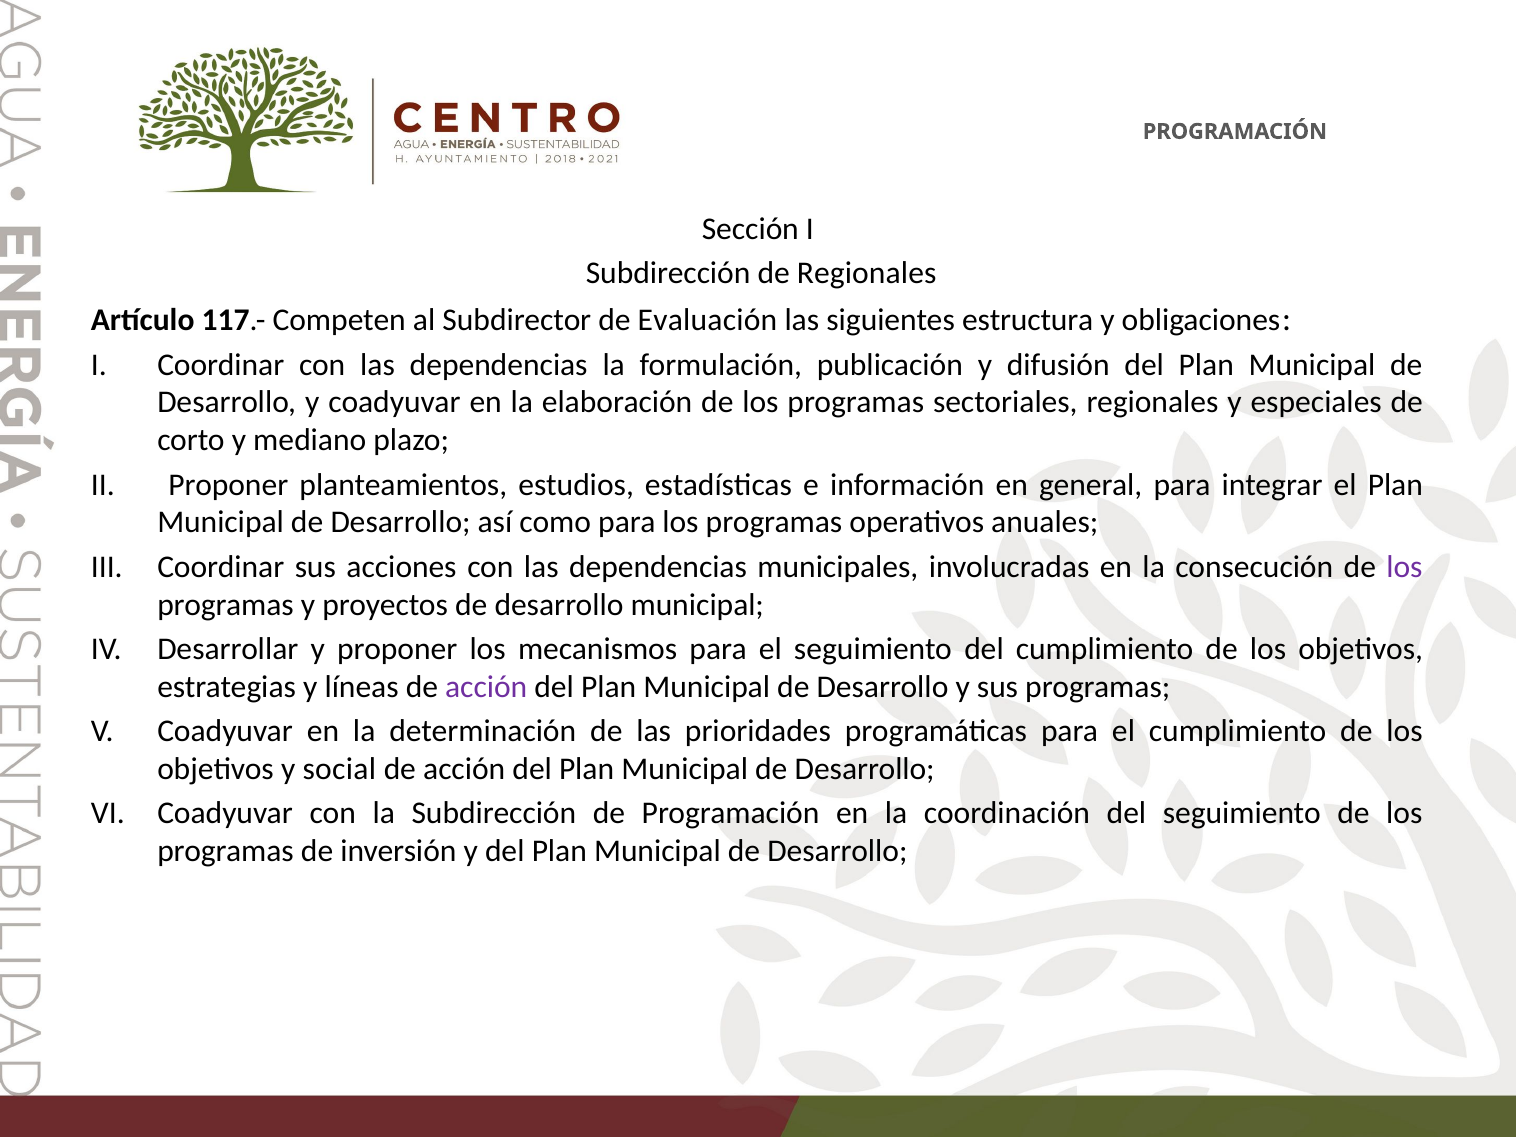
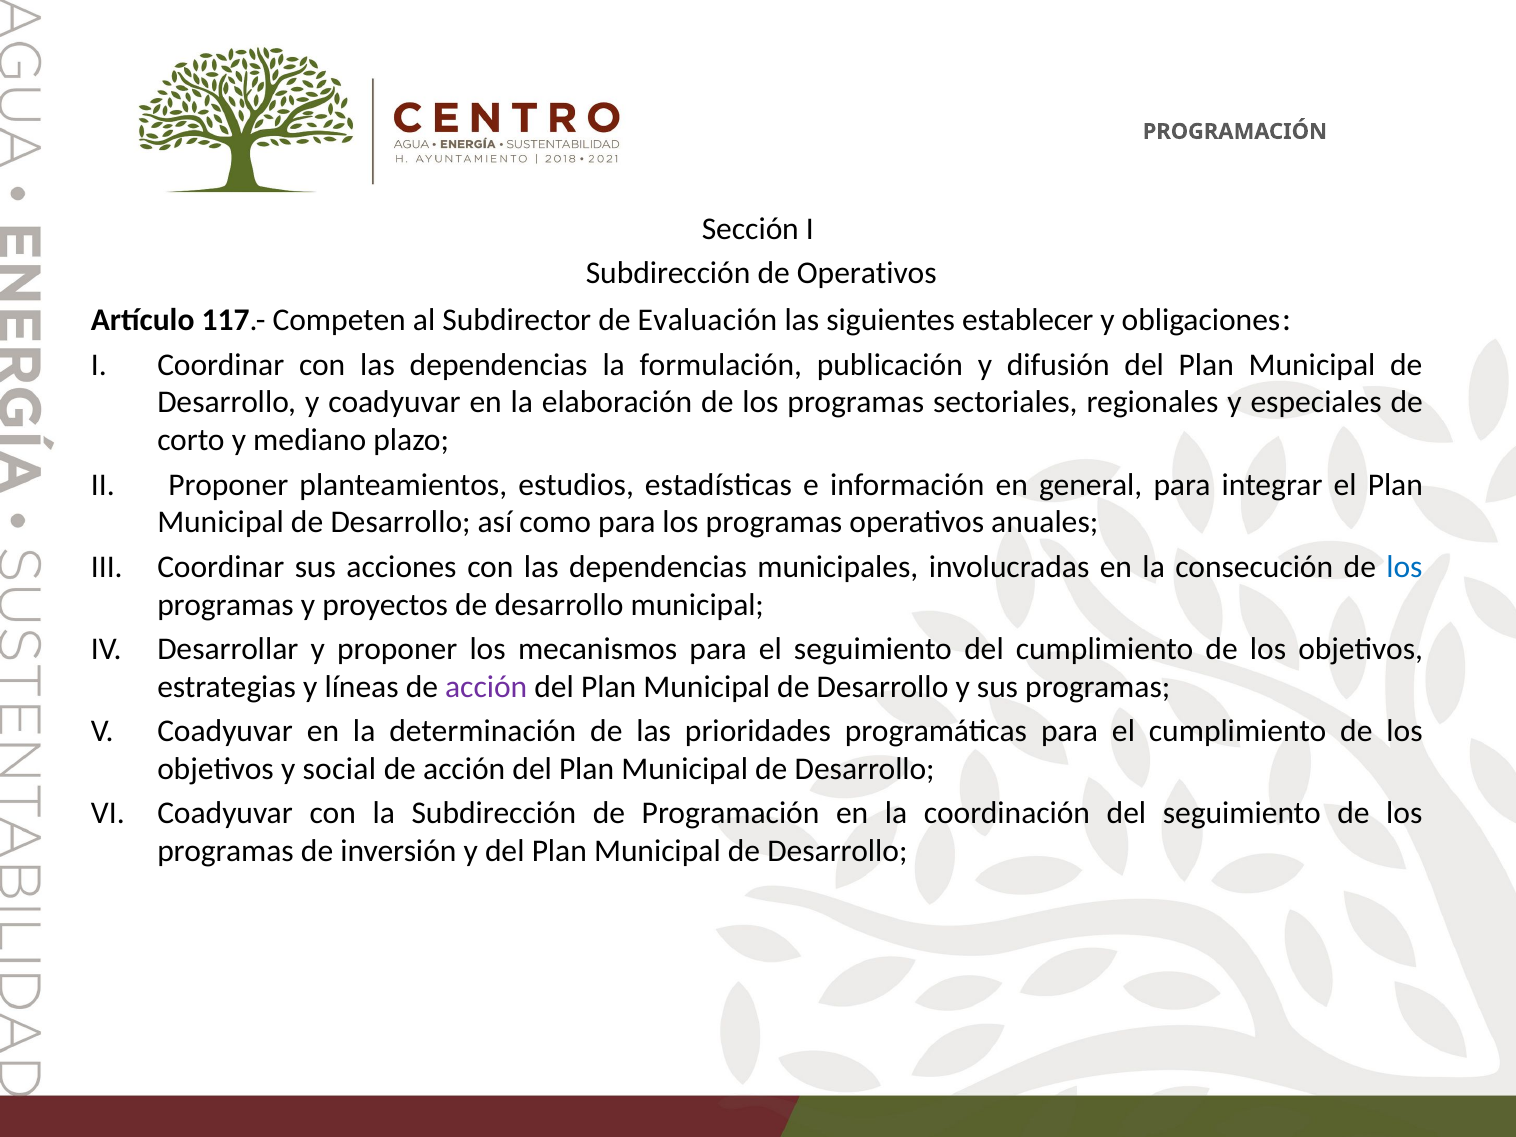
de Regionales: Regionales -> Operativos
estructura: estructura -> establecer
los at (1404, 567) colour: purple -> blue
